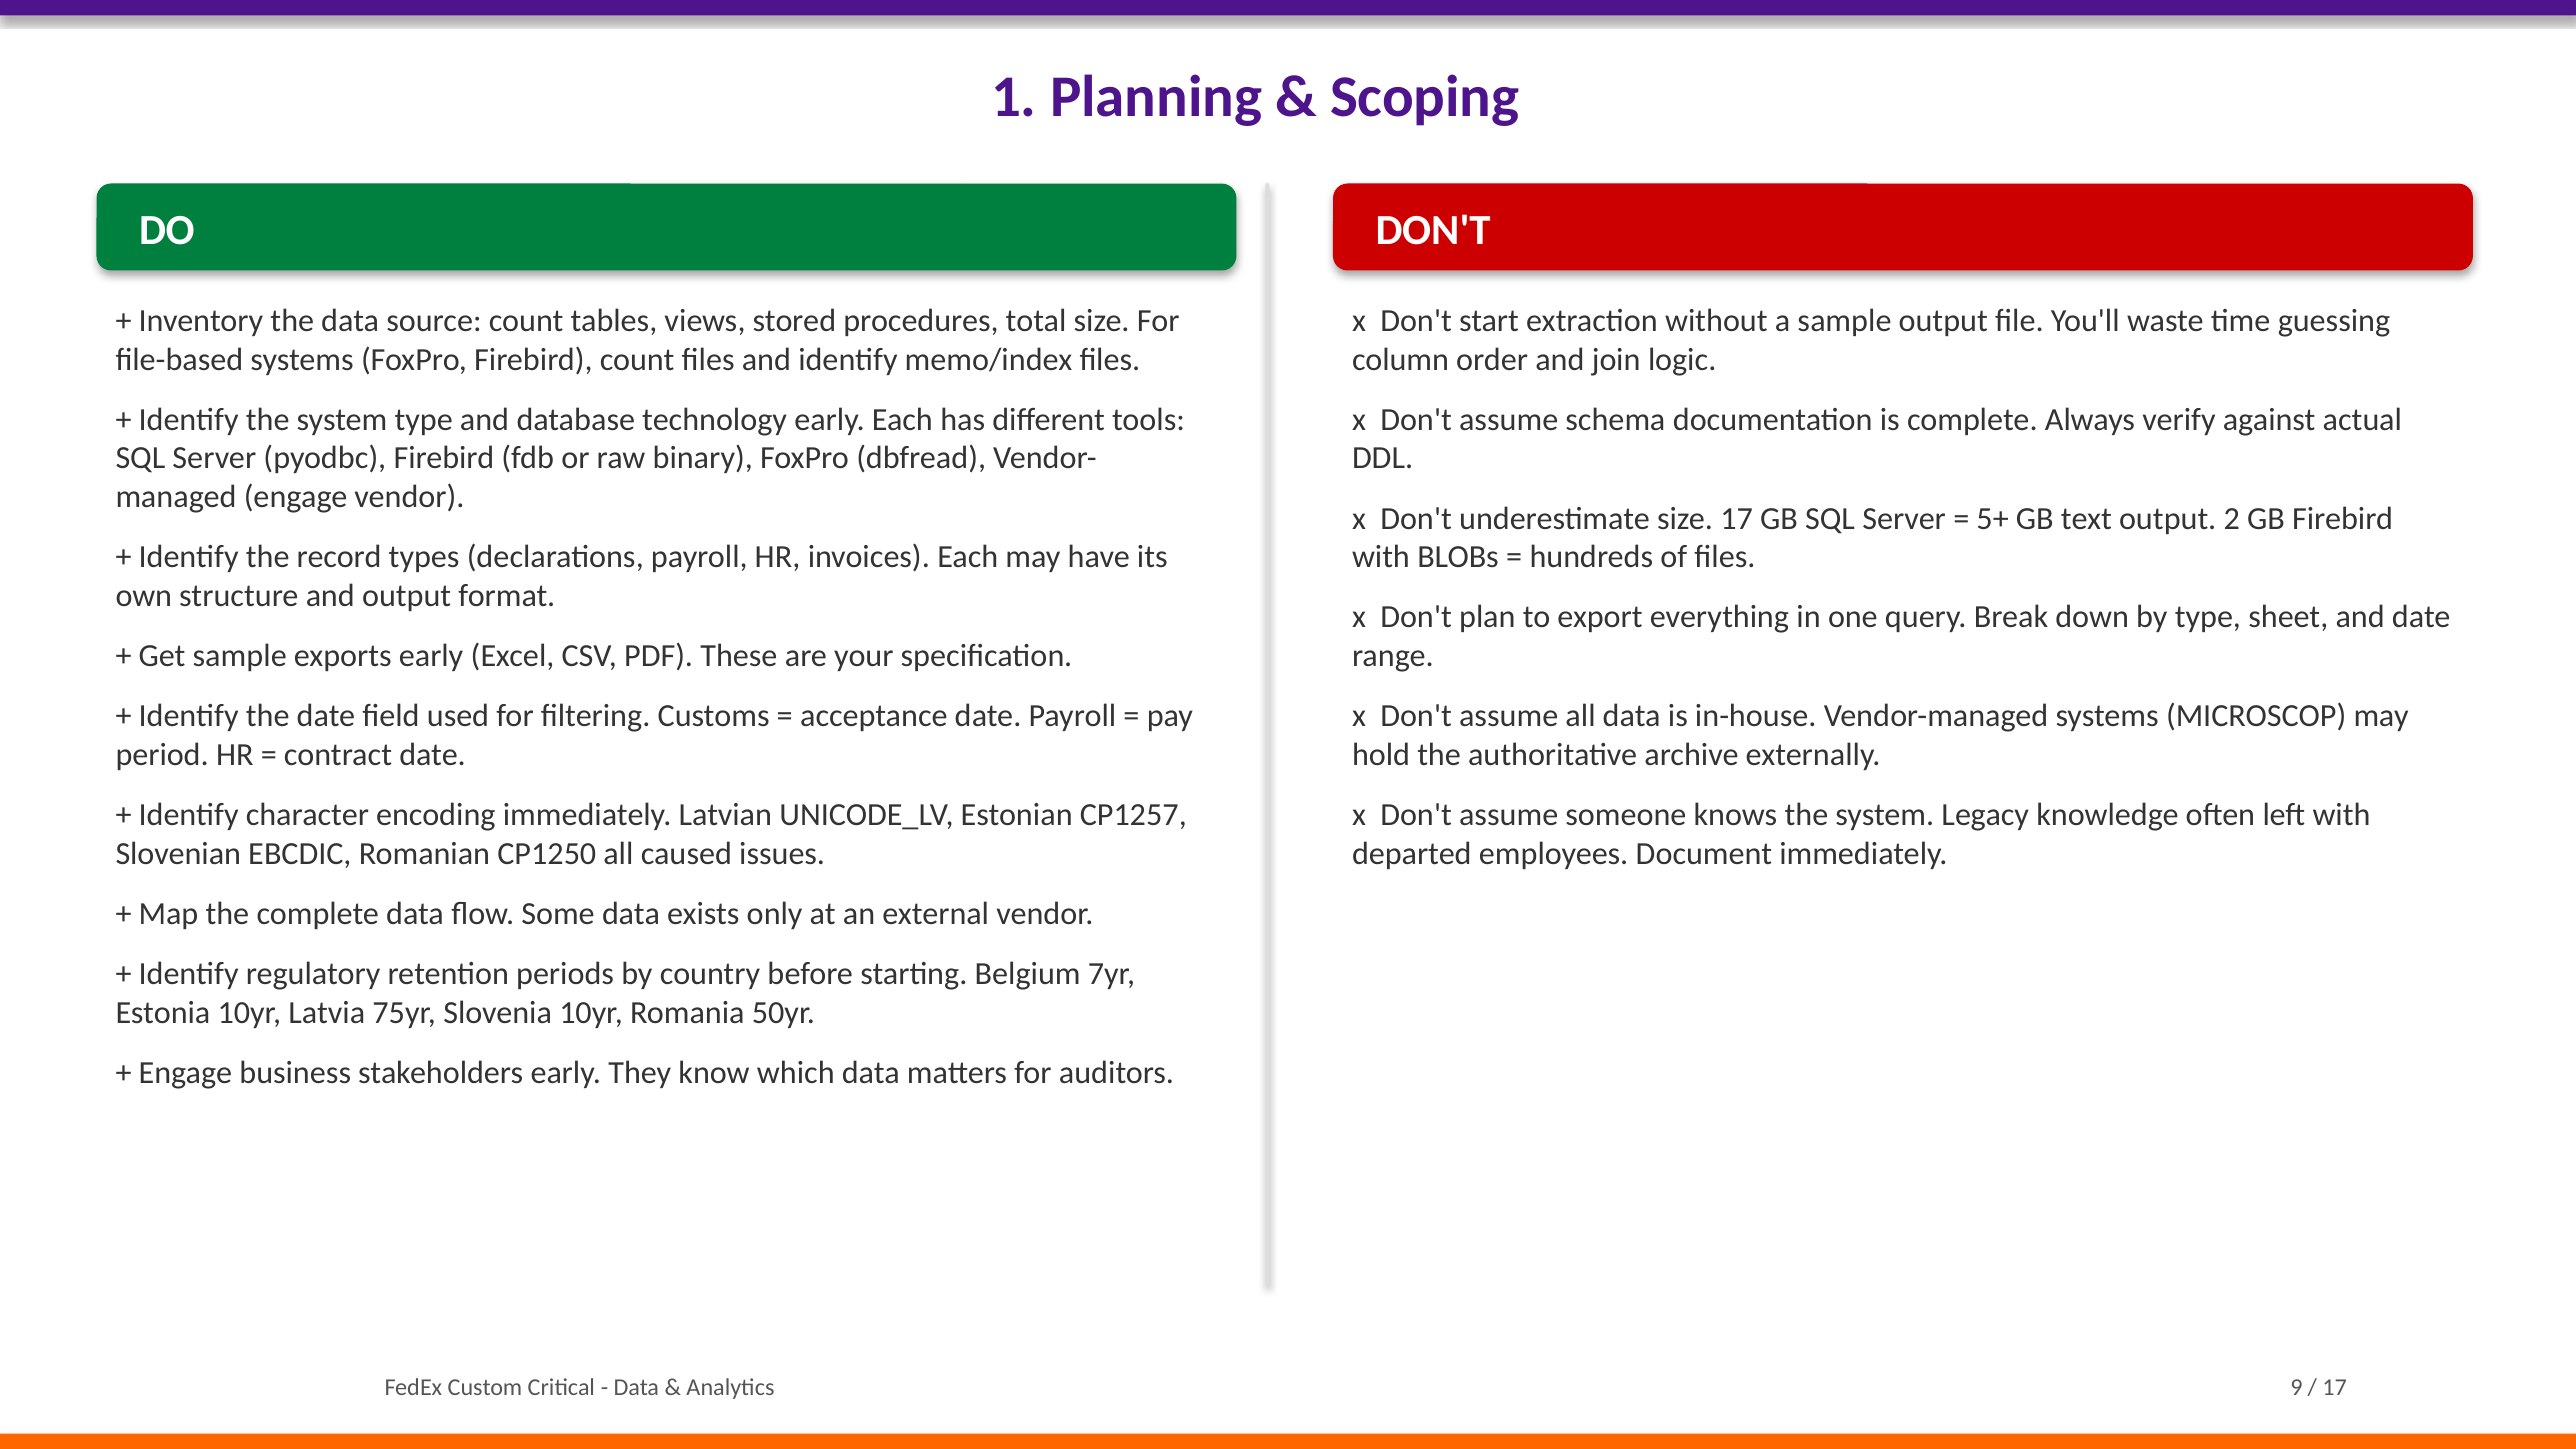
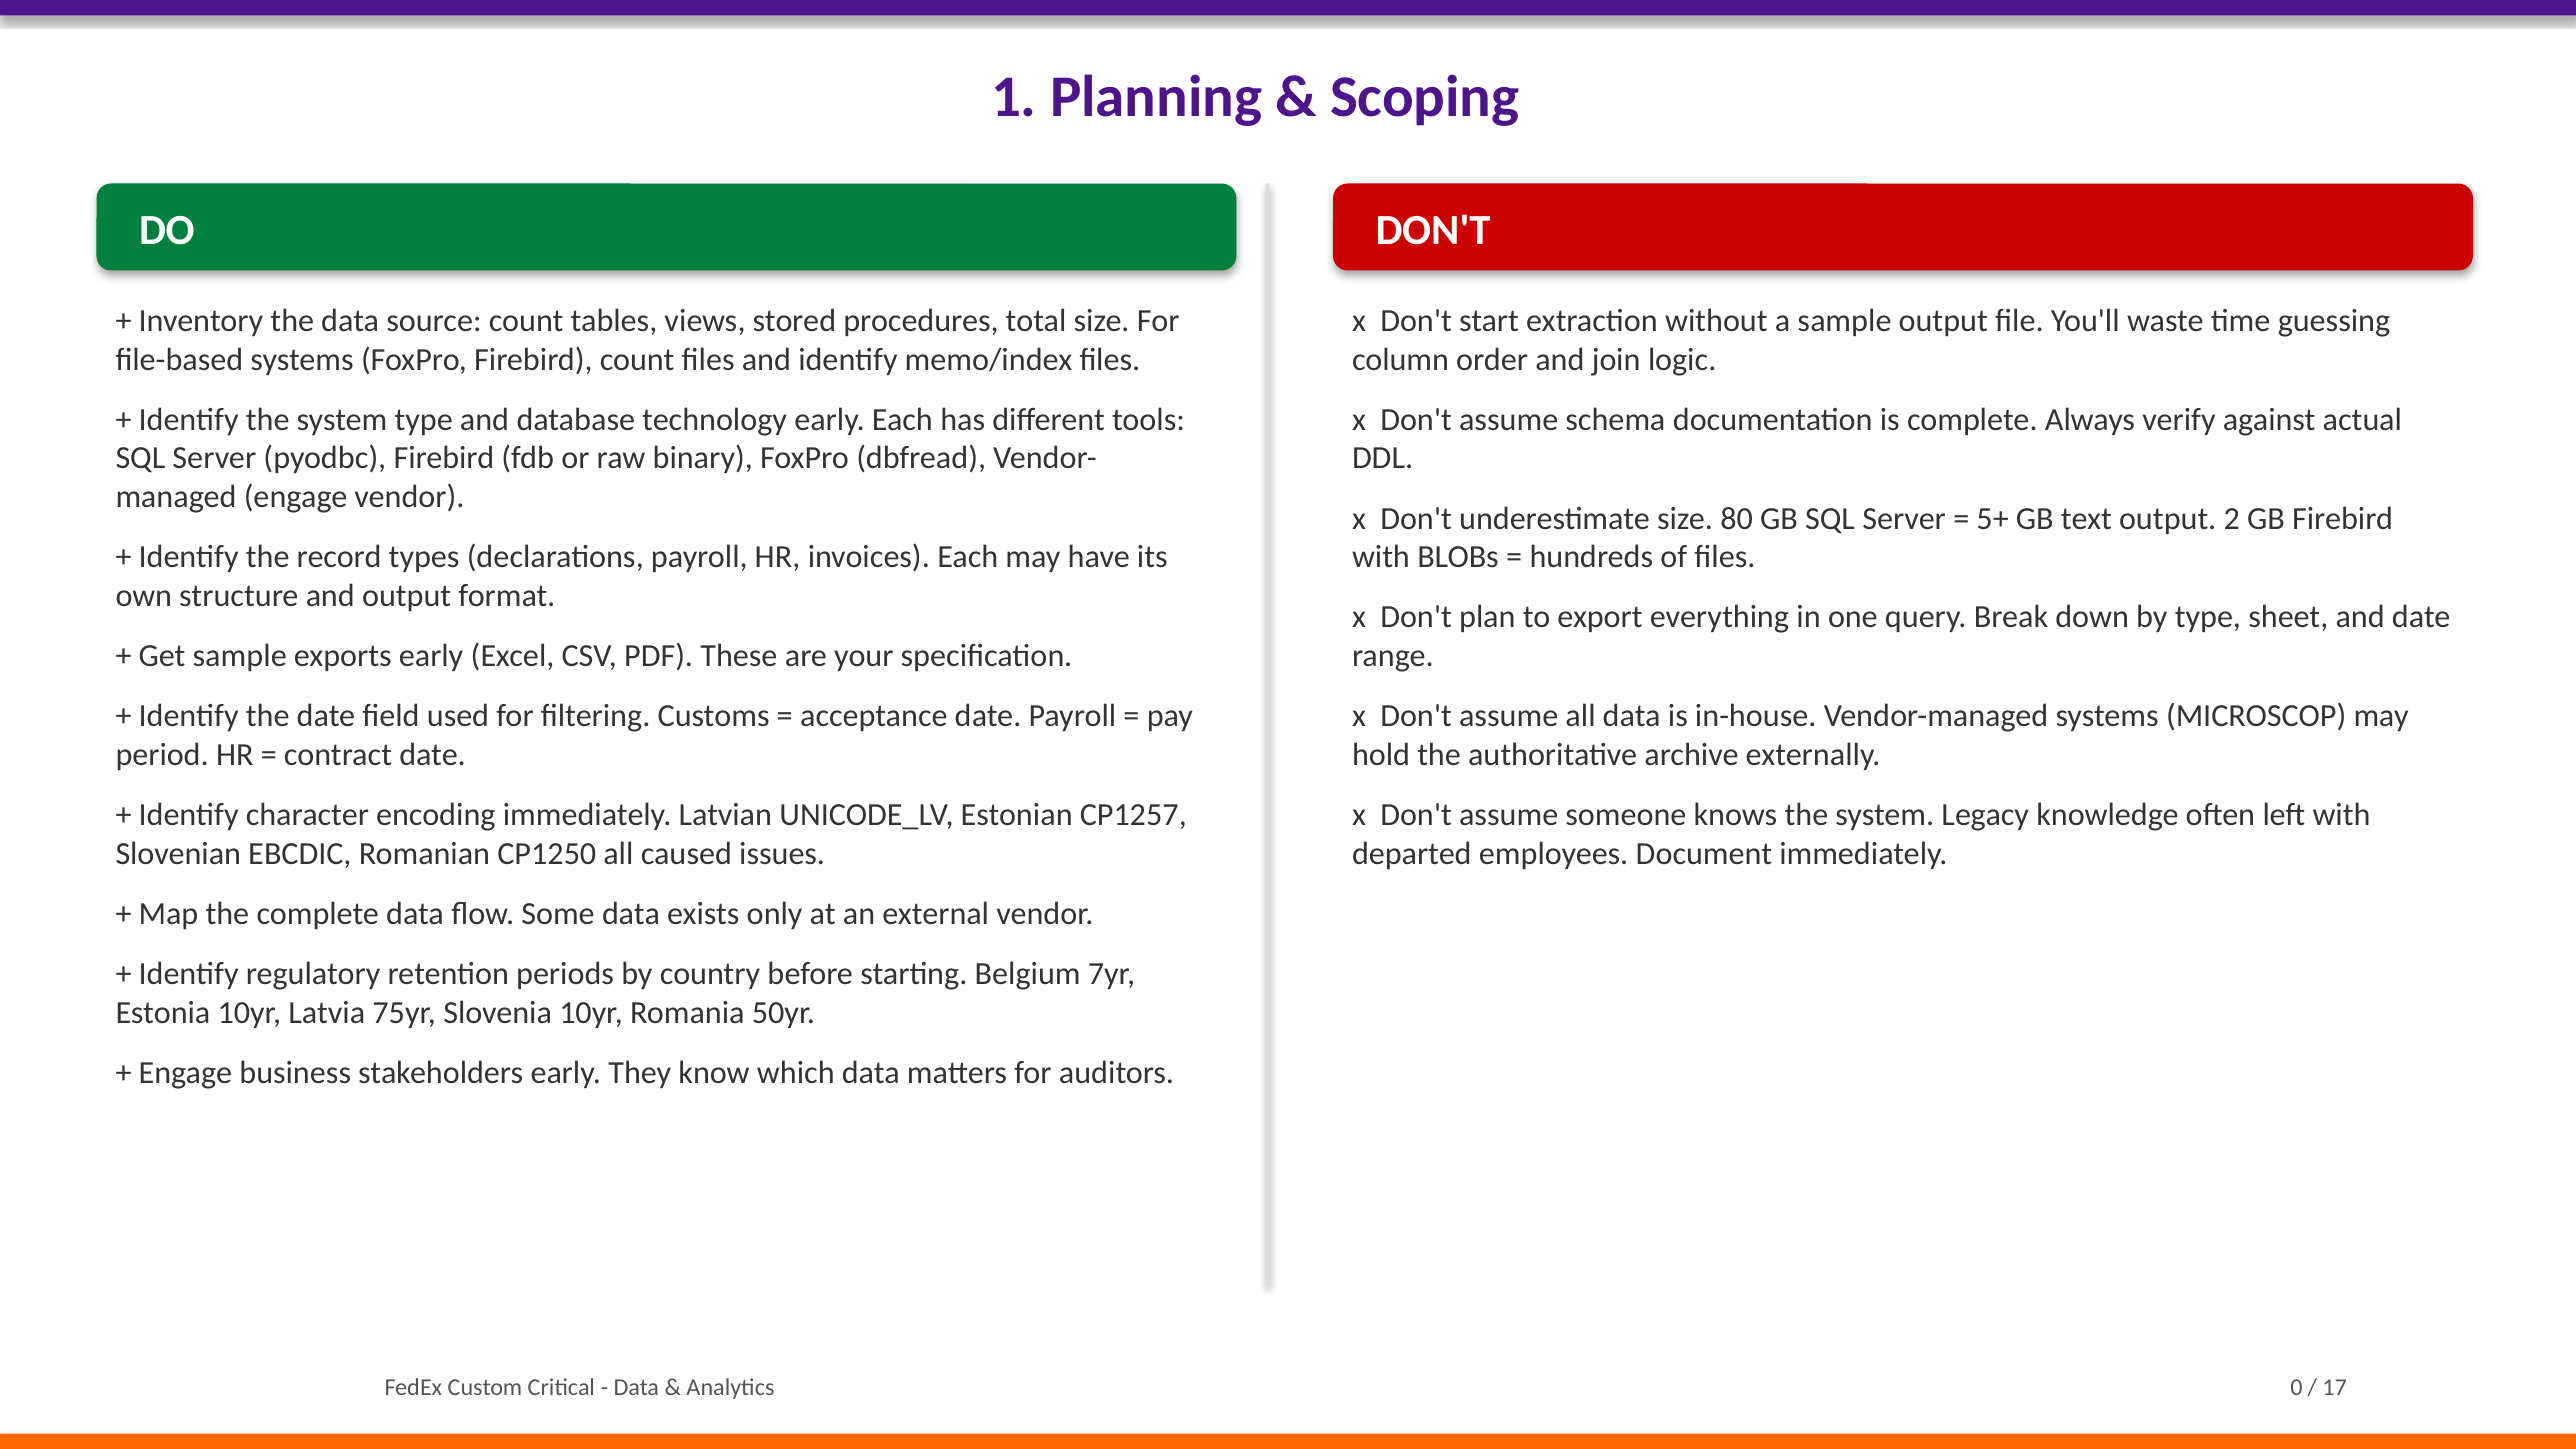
size 17: 17 -> 80
9: 9 -> 0
